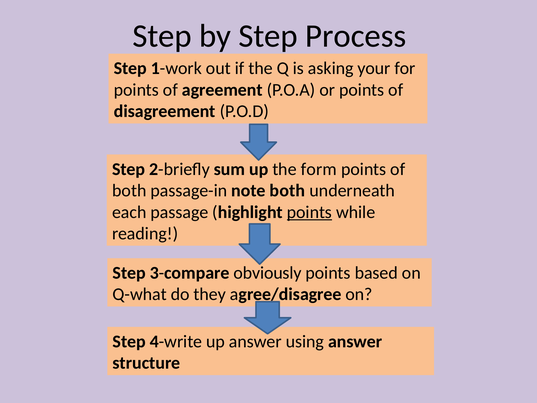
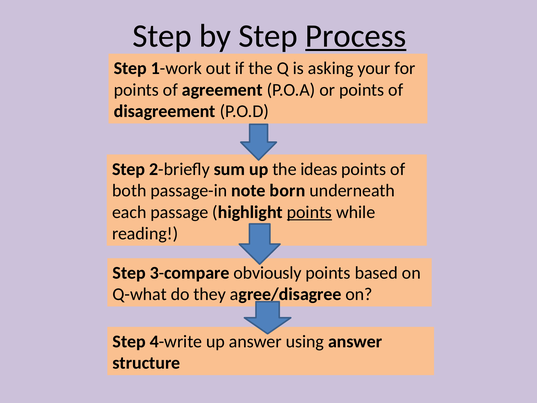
Process underline: none -> present
form: form -> ideas
note both: both -> born
